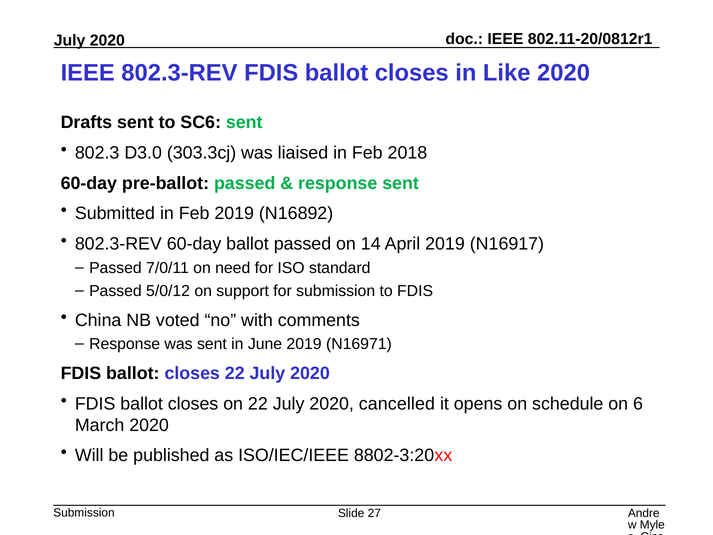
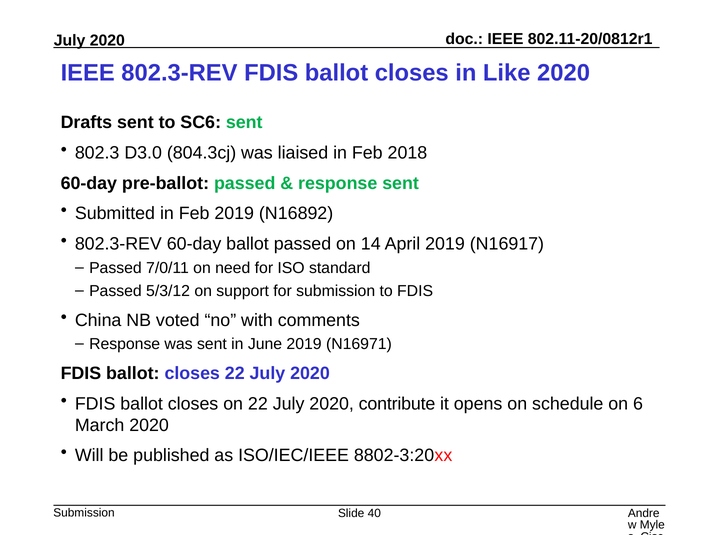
303.3cj: 303.3cj -> 804.3cj
5/0/12: 5/0/12 -> 5/3/12
cancelled: cancelled -> contribute
27: 27 -> 40
